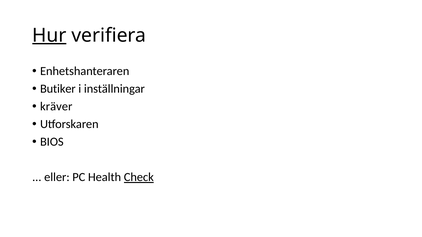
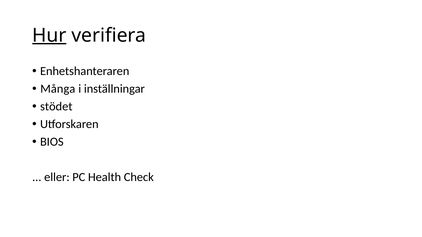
Butiker: Butiker -> Många
kräver: kräver -> stödet
Check underline: present -> none
